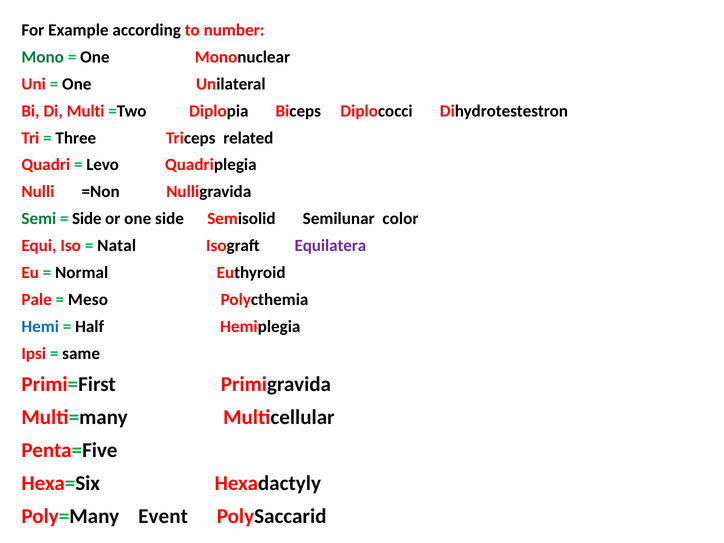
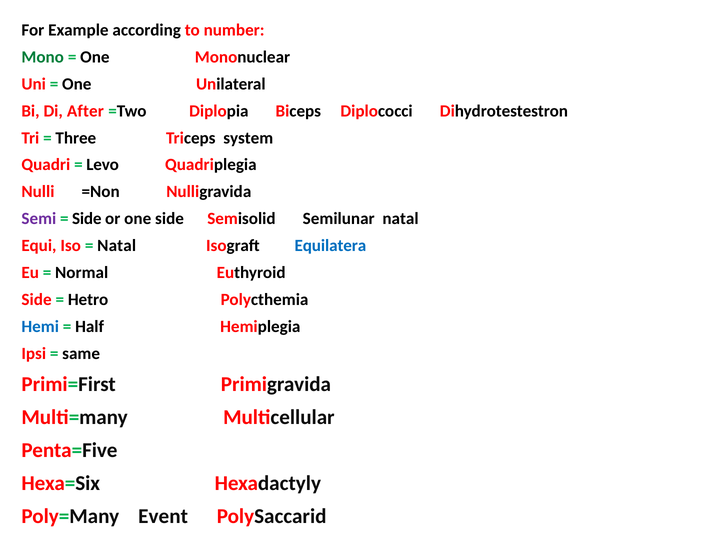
Multi: Multi -> After
related: related -> system
Semi colour: green -> purple
Semilunar color: color -> natal
Equilatera colour: purple -> blue
Pale at (37, 300): Pale -> Side
Meso: Meso -> Hetro
